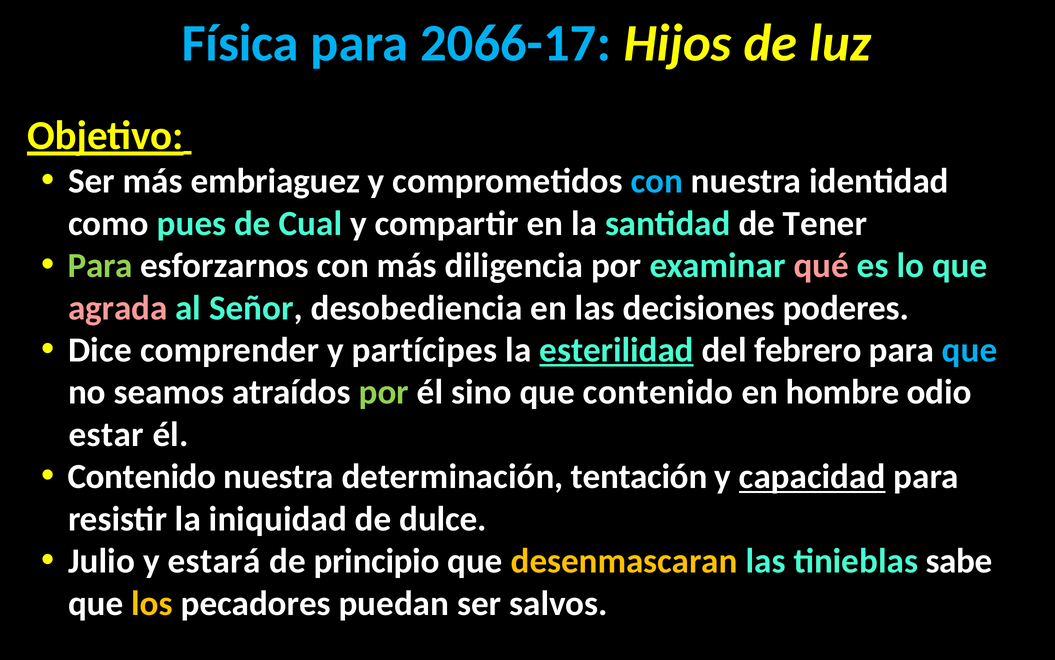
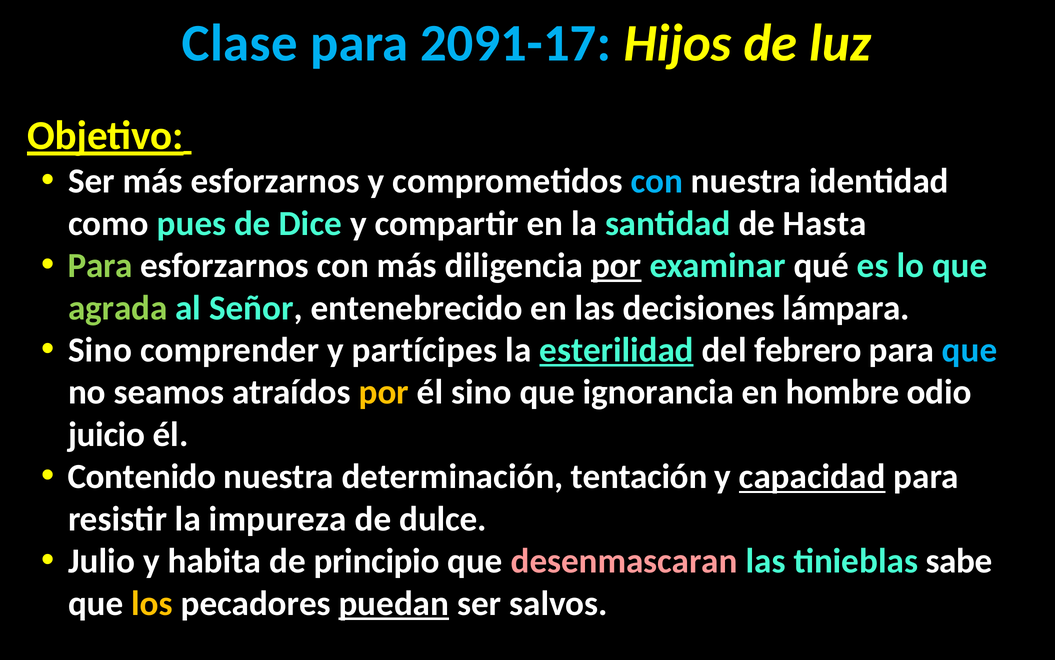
Física: Física -> Clase
2066-17: 2066-17 -> 2091-17
más embriaguez: embriaguez -> esforzarnos
Cual: Cual -> Dice
Tener: Tener -> Hasta
por at (616, 265) underline: none -> present
qué colour: pink -> white
agrada colour: pink -> light green
desobediencia: desobediencia -> entenebrecido
poderes: poderes -> lámpara
Dice at (100, 350): Dice -> Sino
por at (384, 392) colour: light green -> yellow
que contenido: contenido -> ignorancia
estar: estar -> juicio
iniquidad: iniquidad -> impureza
estará: estará -> habita
desenmascaran colour: yellow -> pink
puedan underline: none -> present
